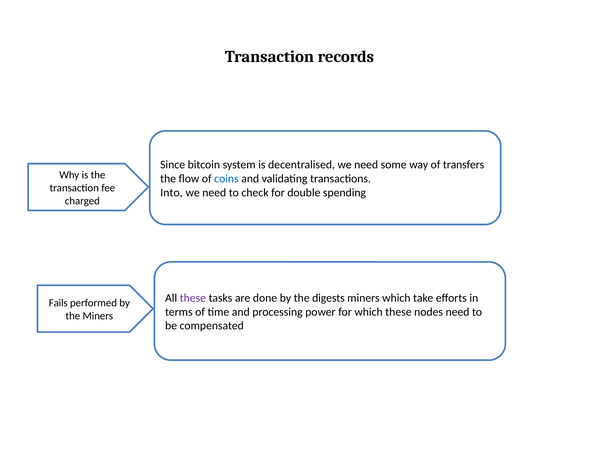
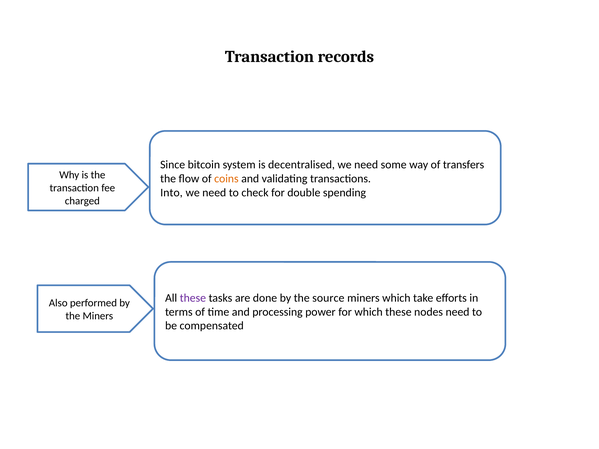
coins colour: blue -> orange
digests: digests -> source
Fails: Fails -> Also
